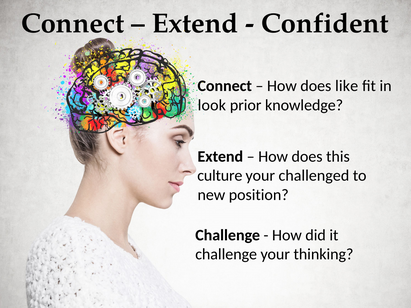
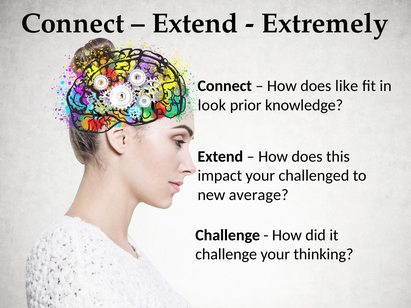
Confident: Confident -> Extremely
culture: culture -> impact
position: position -> average
